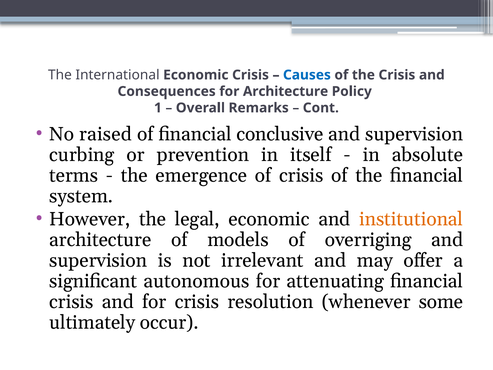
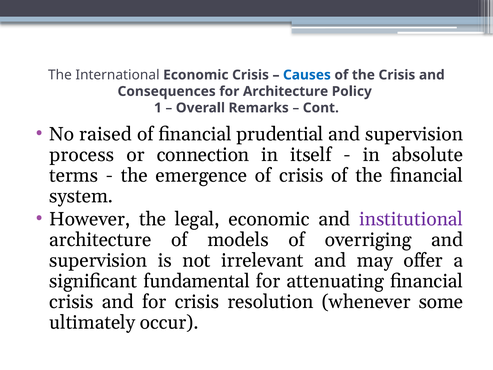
conclusive: conclusive -> prudential
curbing: curbing -> process
prevention: prevention -> connection
institutional colour: orange -> purple
autonomous: autonomous -> fundamental
